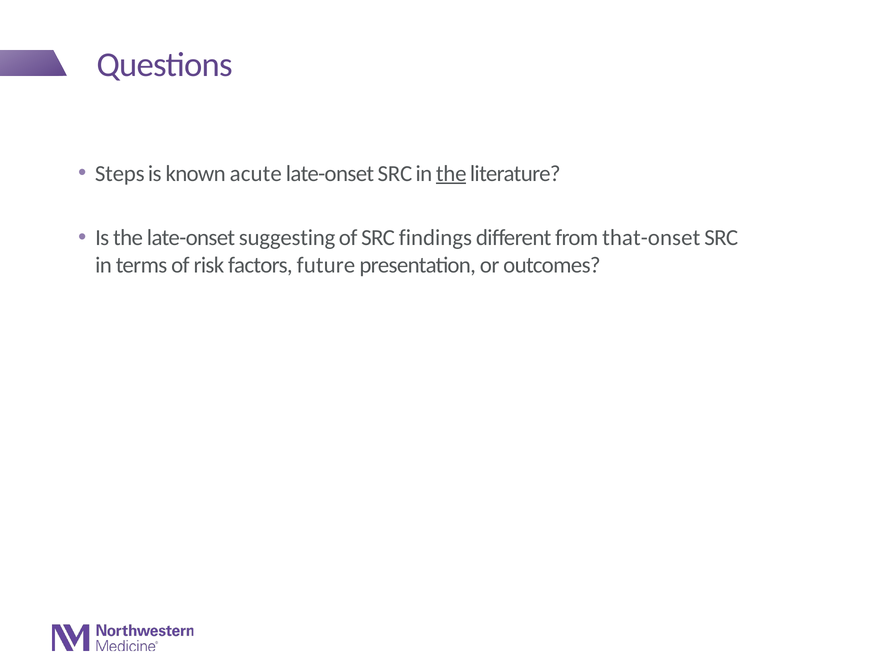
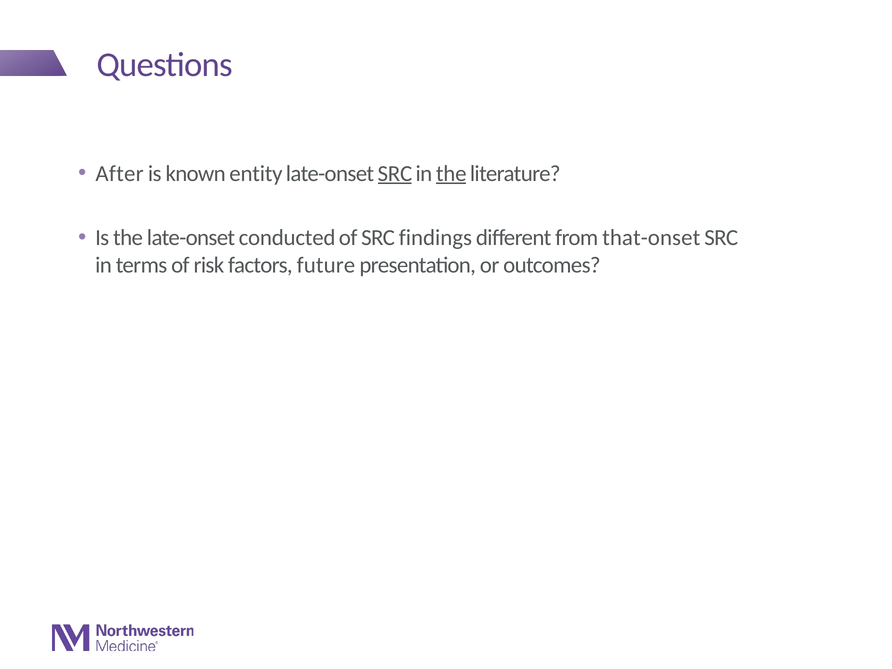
Steps: Steps -> After
acute: acute -> entity
SRC at (395, 174) underline: none -> present
suggesting: suggesting -> conducted
